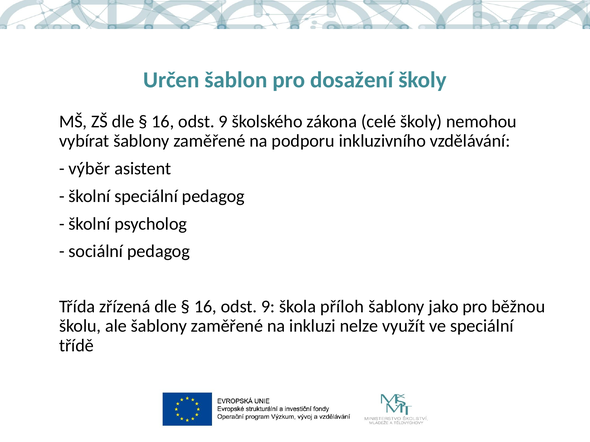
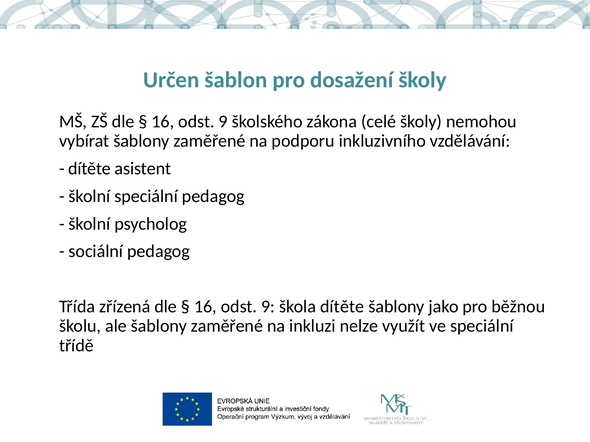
výběr at (89, 169): výběr -> dítěte
škola příloh: příloh -> dítěte
